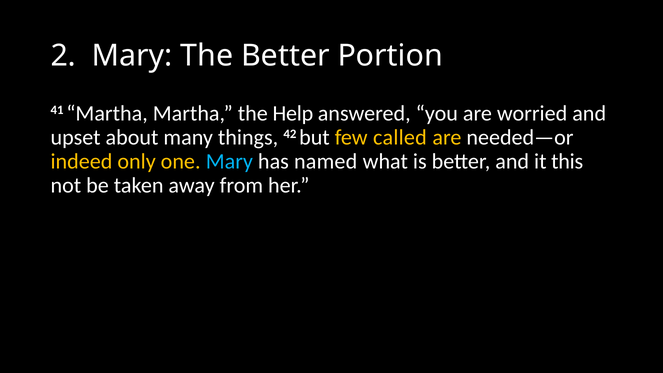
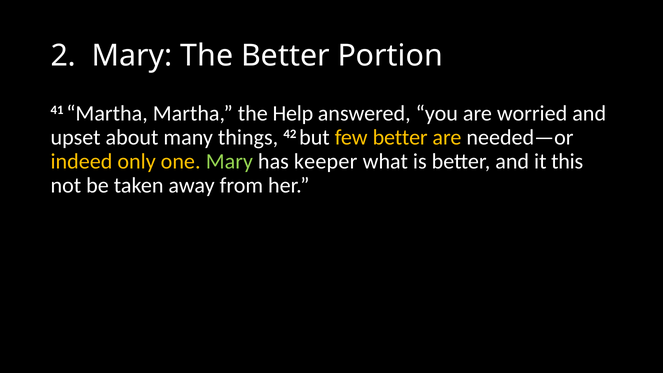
few called: called -> better
Mary at (229, 161) colour: light blue -> light green
named: named -> keeper
